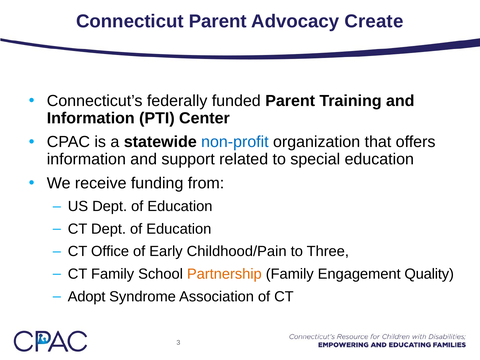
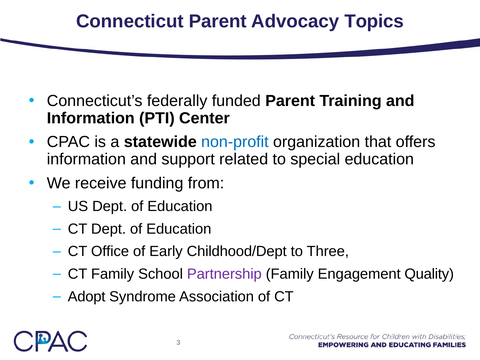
Create: Create -> Topics
Childhood/Pain: Childhood/Pain -> Childhood/Dept
Partnership colour: orange -> purple
